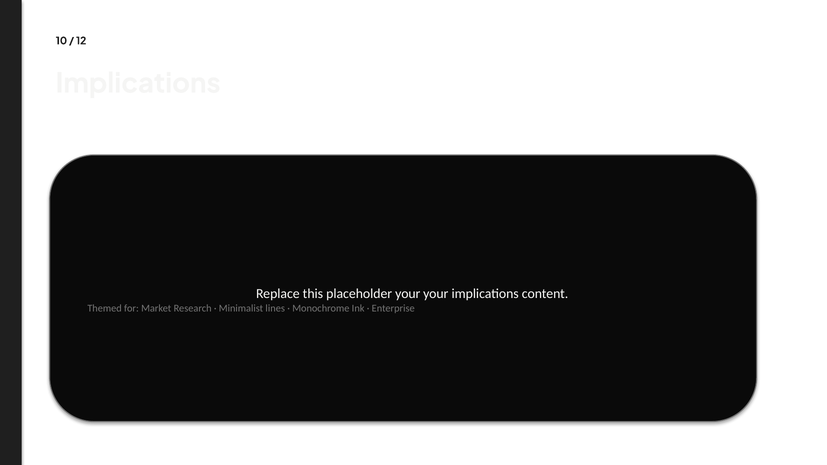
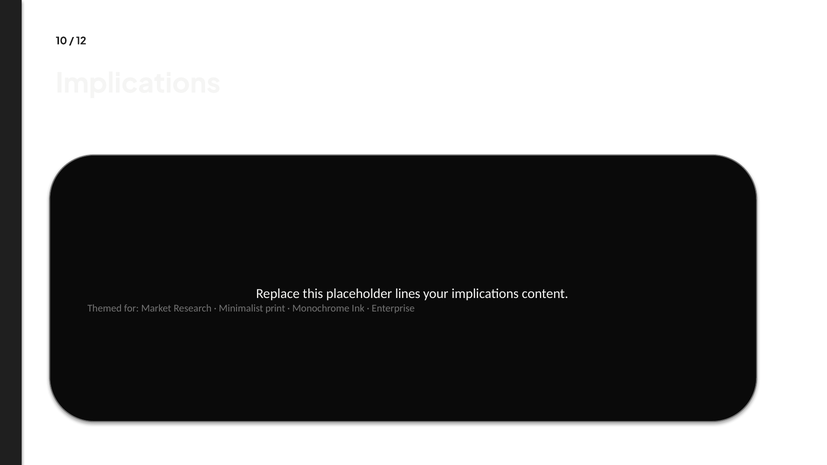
placeholder your: your -> lines
lines: lines -> print
